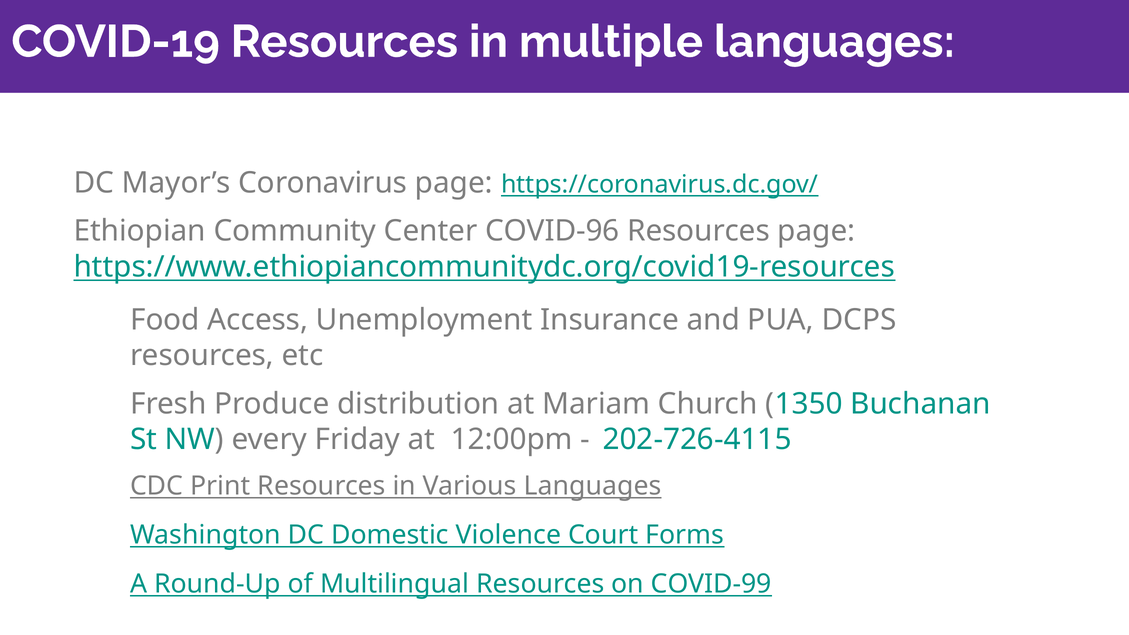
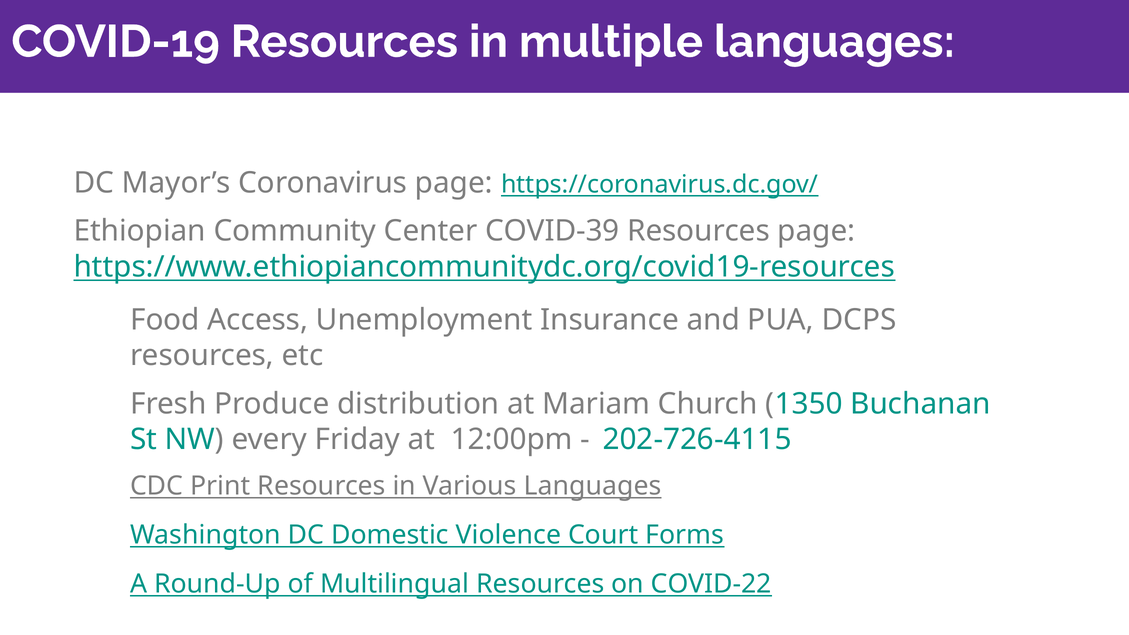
COVID-96: COVID-96 -> COVID-39
COVID-99: COVID-99 -> COVID-22
